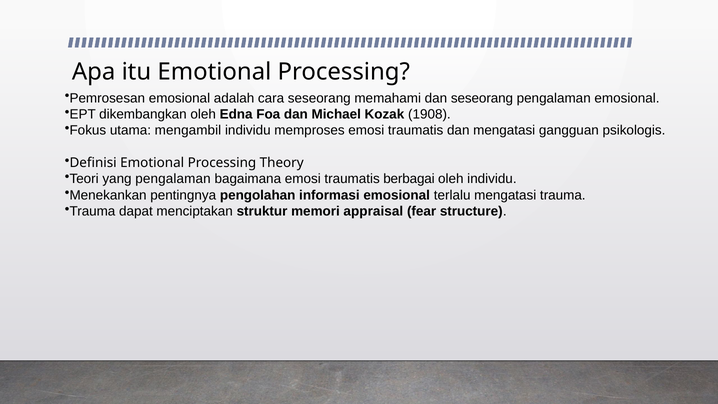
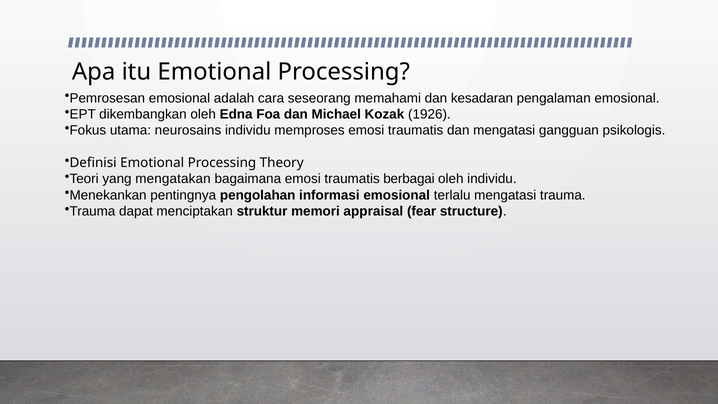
dan seseorang: seseorang -> kesadaran
1908: 1908 -> 1926
mengambil: mengambil -> neurosains
yang pengalaman: pengalaman -> mengatakan
